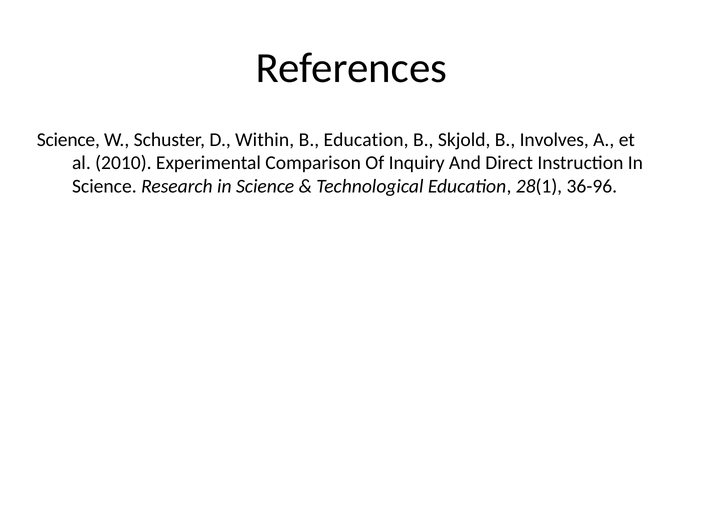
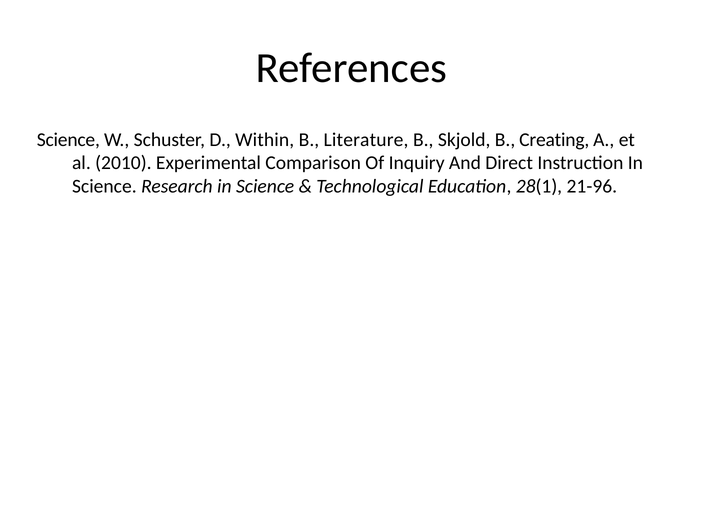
B Education: Education -> Literature
Involves: Involves -> Creating
36-96: 36-96 -> 21-96
